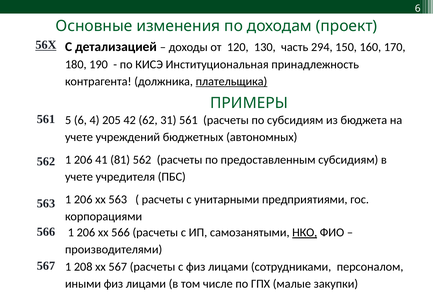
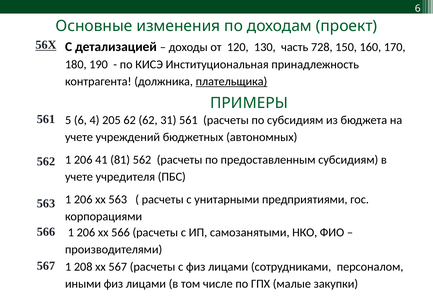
294: 294 -> 728
205 42: 42 -> 62
НКО underline: present -> none
